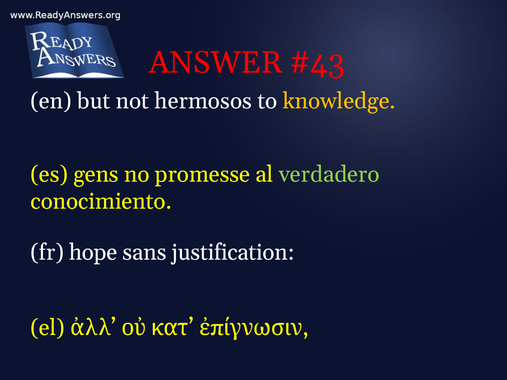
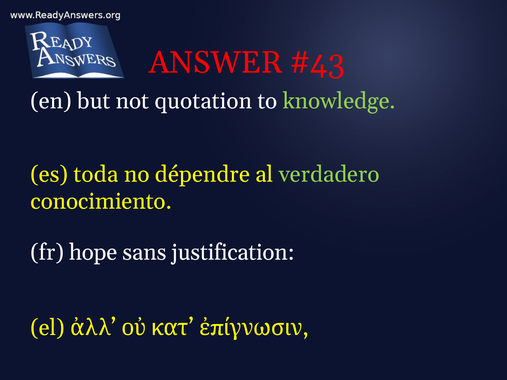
hermosos: hermosos -> quotation
knowledge colour: yellow -> light green
gens: gens -> toda
promesse: promesse -> dépendre
